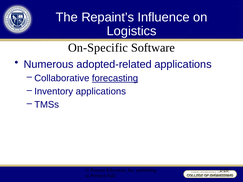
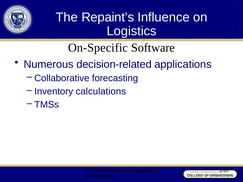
adopted-related: adopted-related -> decision-related
forecasting underline: present -> none
Inventory applications: applications -> calculations
